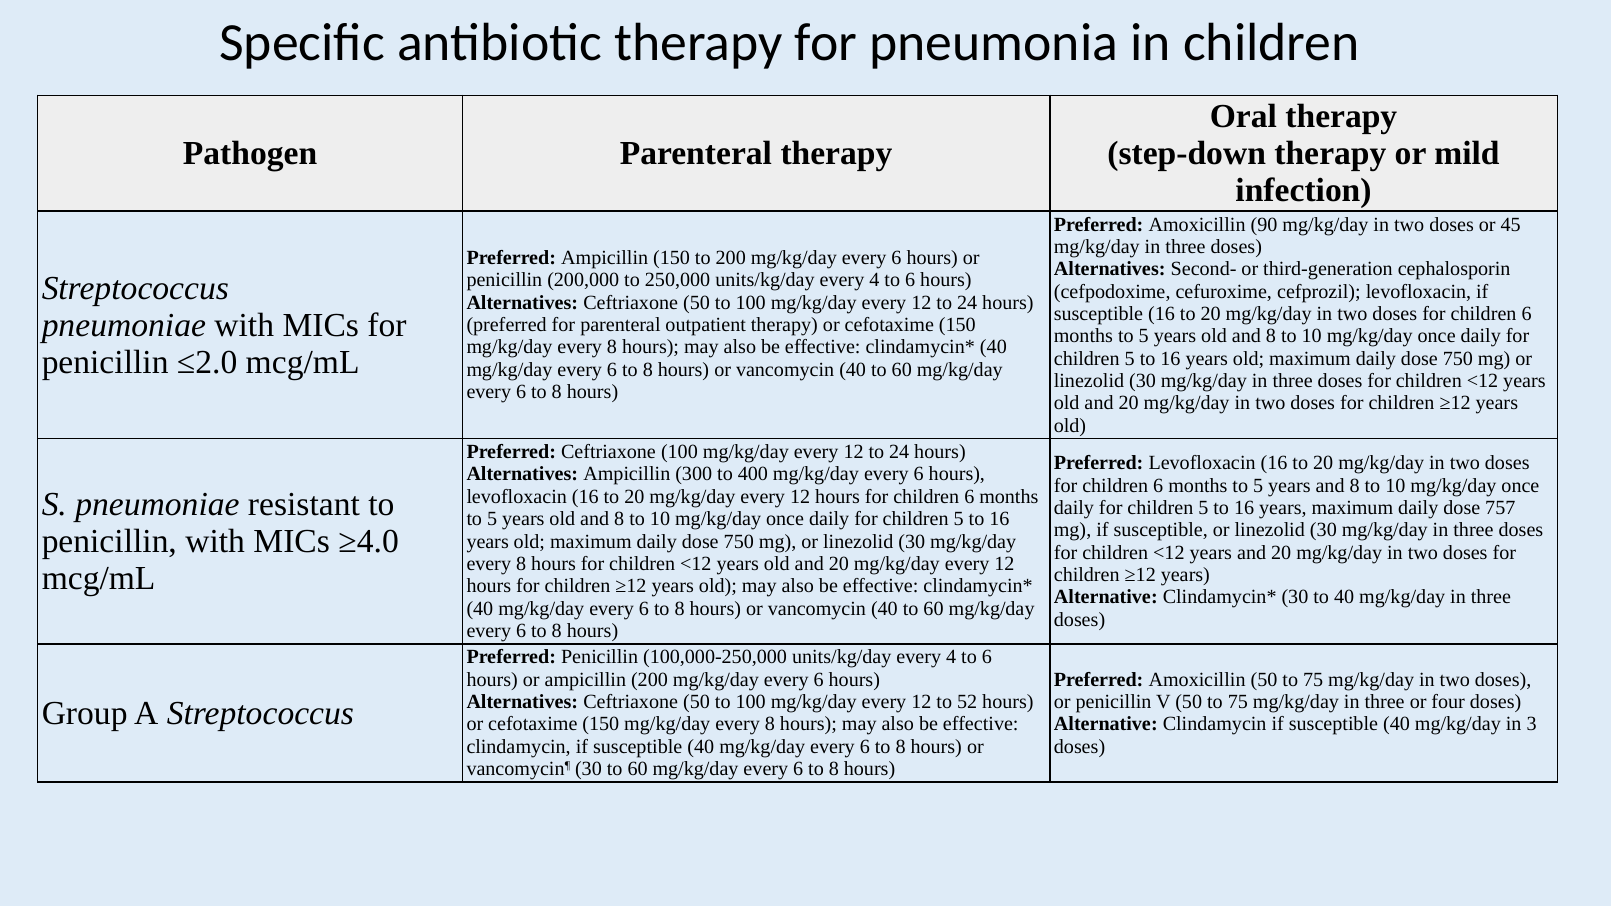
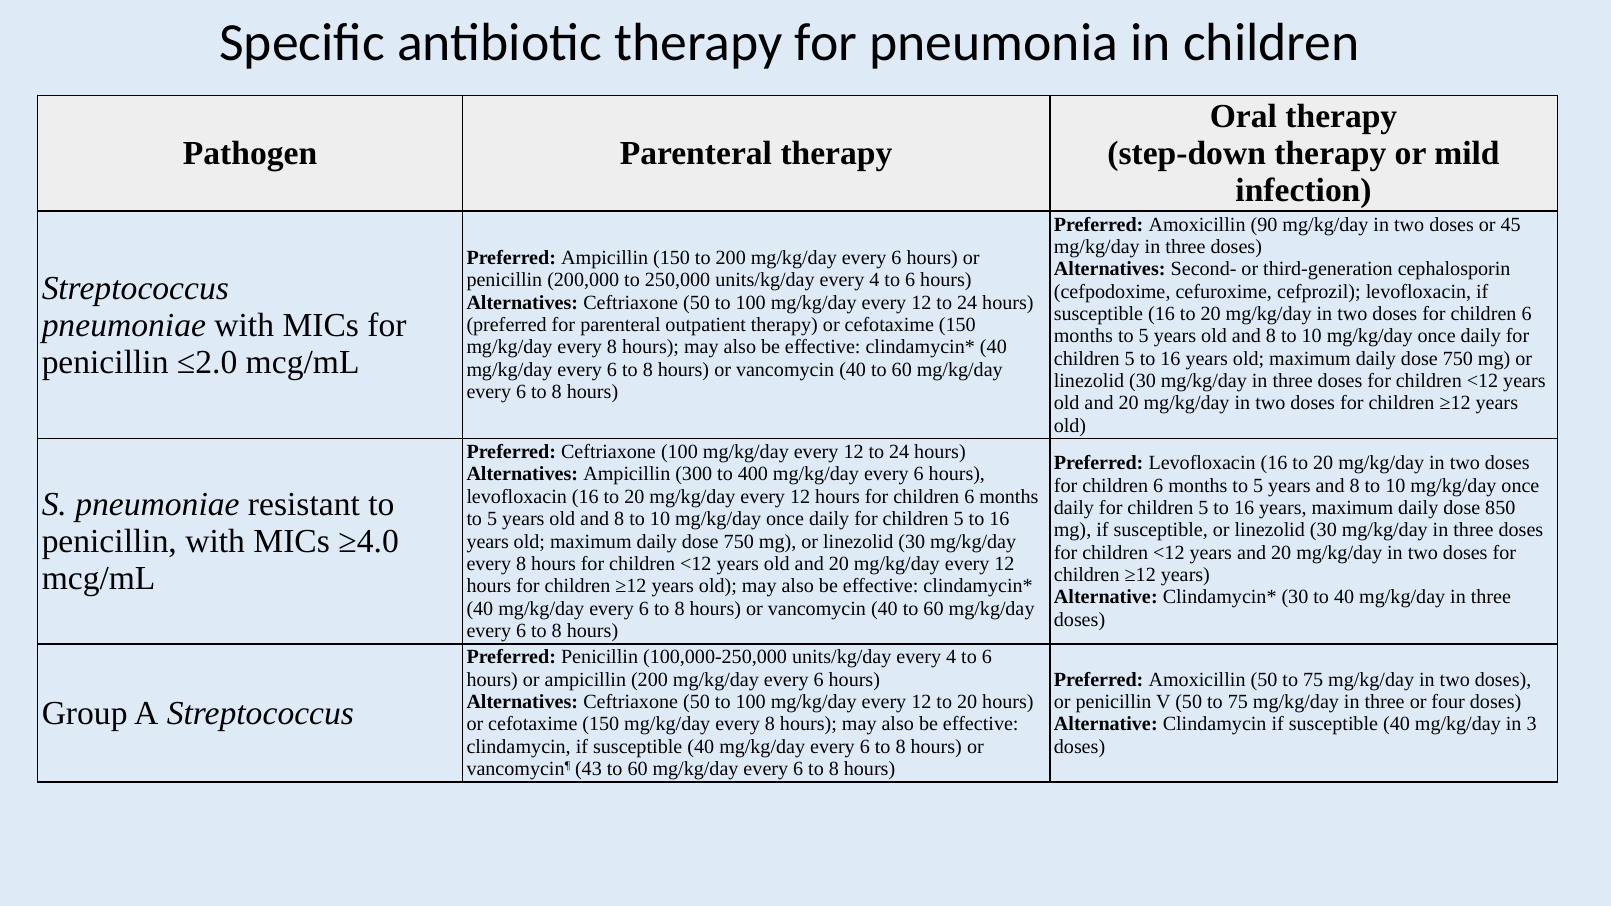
757: 757 -> 850
12 to 52: 52 -> 20
vancomycin¶ 30: 30 -> 43
